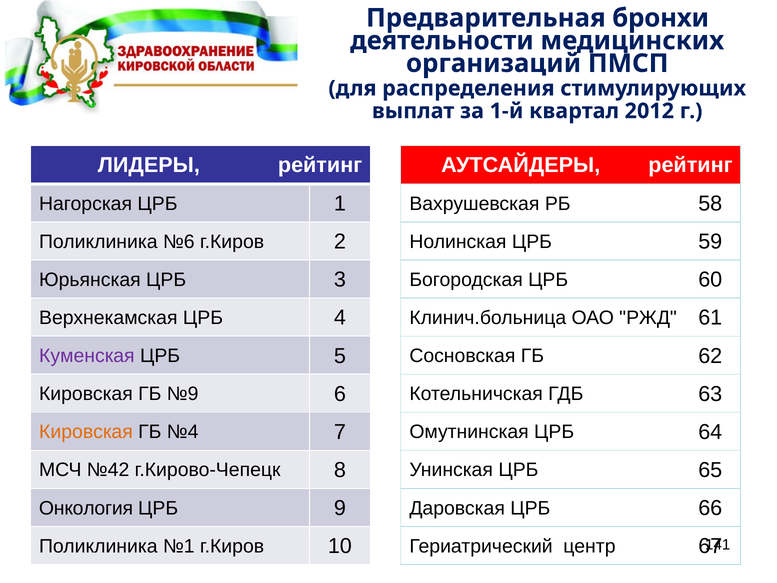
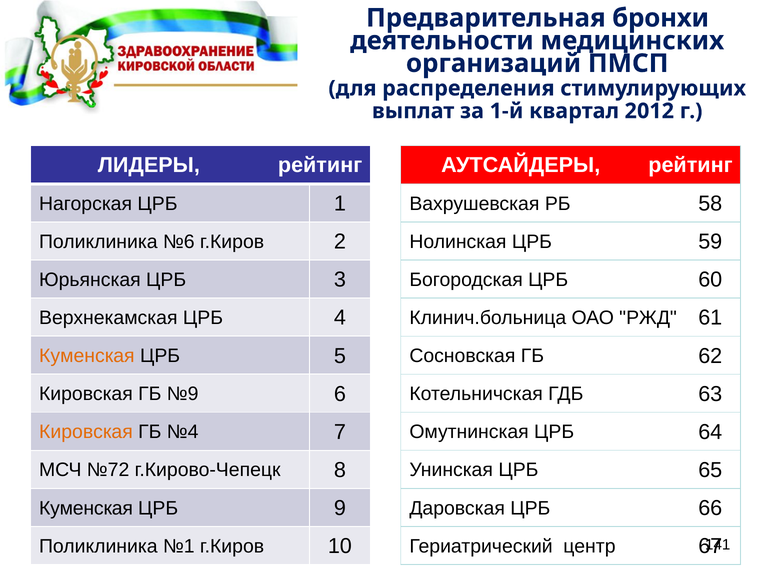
Куменская at (87, 356) colour: purple -> orange
№42: №42 -> №72
Онкология at (86, 508): Онкология -> Куменская
